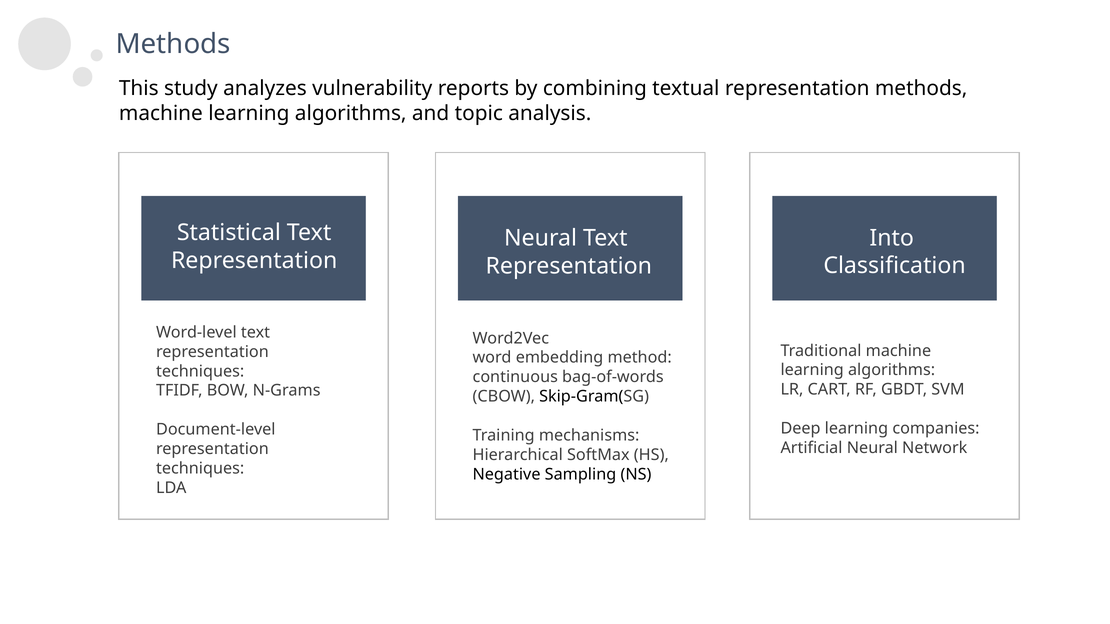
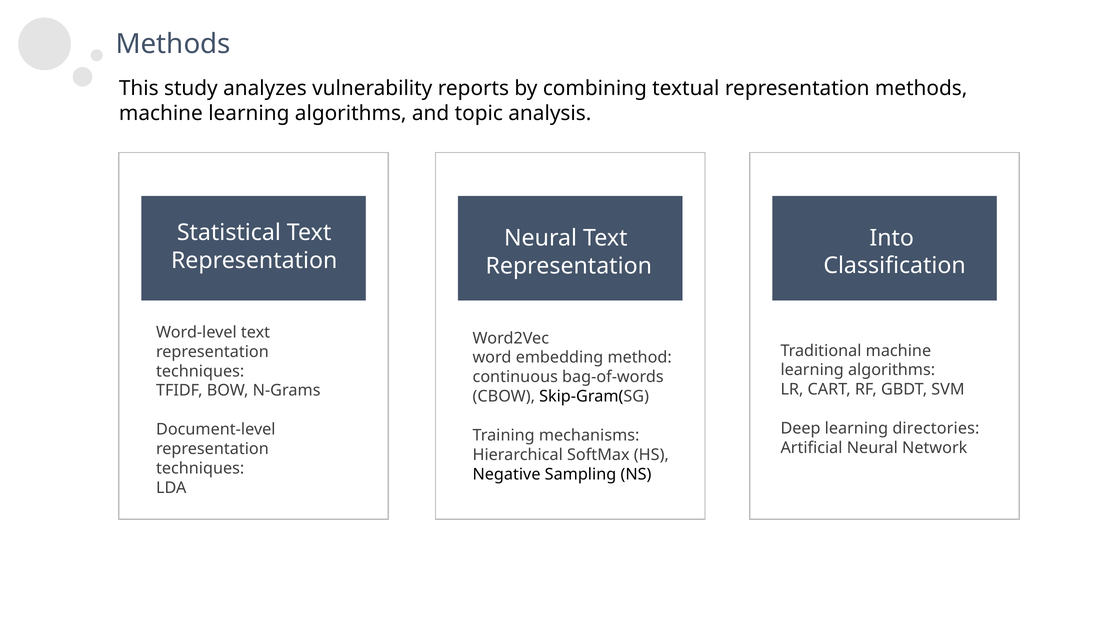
companies: companies -> directories
